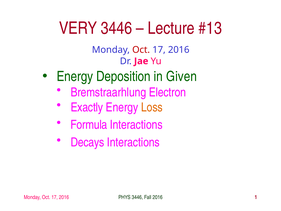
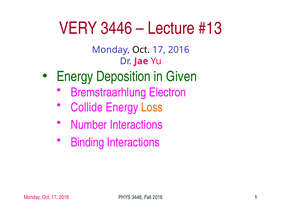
Oct at (141, 50) colour: red -> black
Exactly: Exactly -> Collide
Formula: Formula -> Number
Decays: Decays -> Binding
